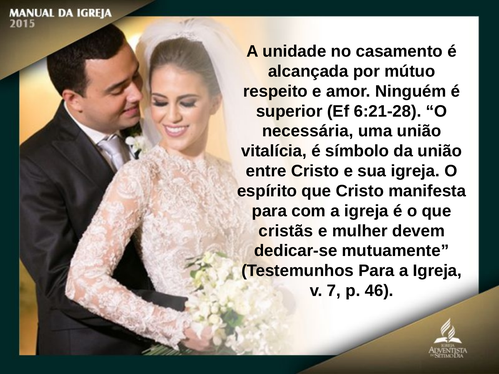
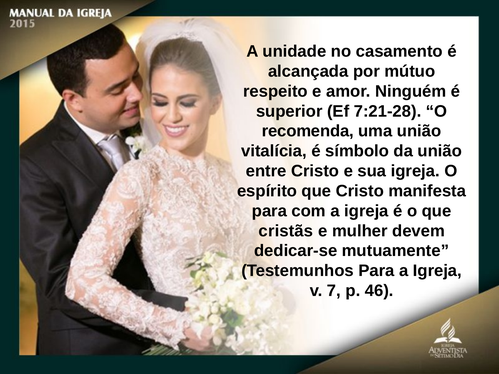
6:21-28: 6:21-28 -> 7:21-28
necessária: necessária -> recomenda
